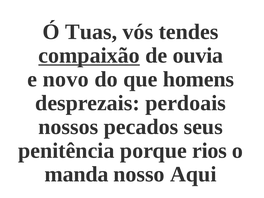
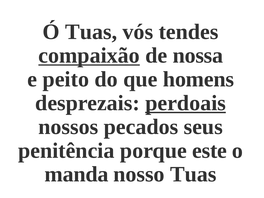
ouvia: ouvia -> nossa
novo: novo -> peito
perdoais underline: none -> present
rios: rios -> este
nosso Aqui: Aqui -> Tuas
